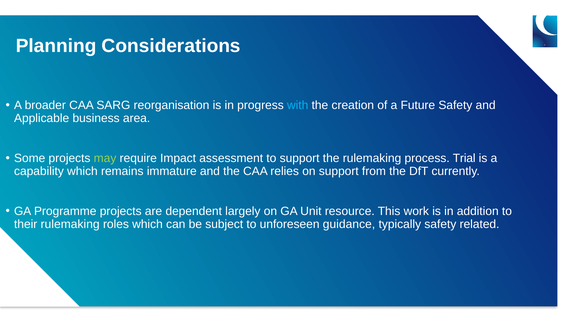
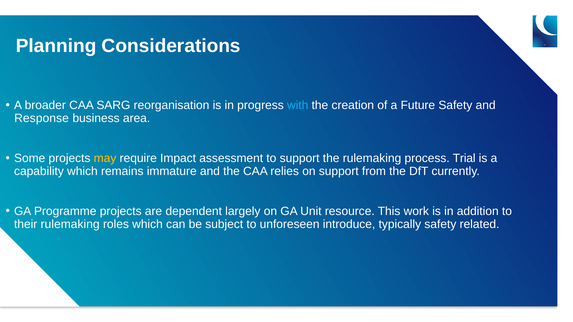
Applicable: Applicable -> Response
may colour: light green -> yellow
guidance: guidance -> introduce
